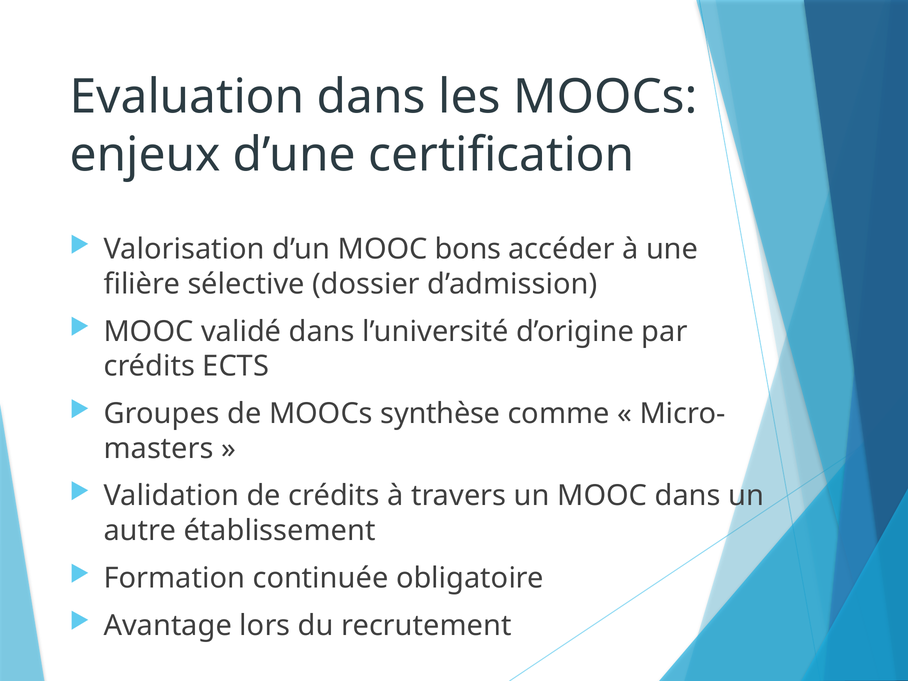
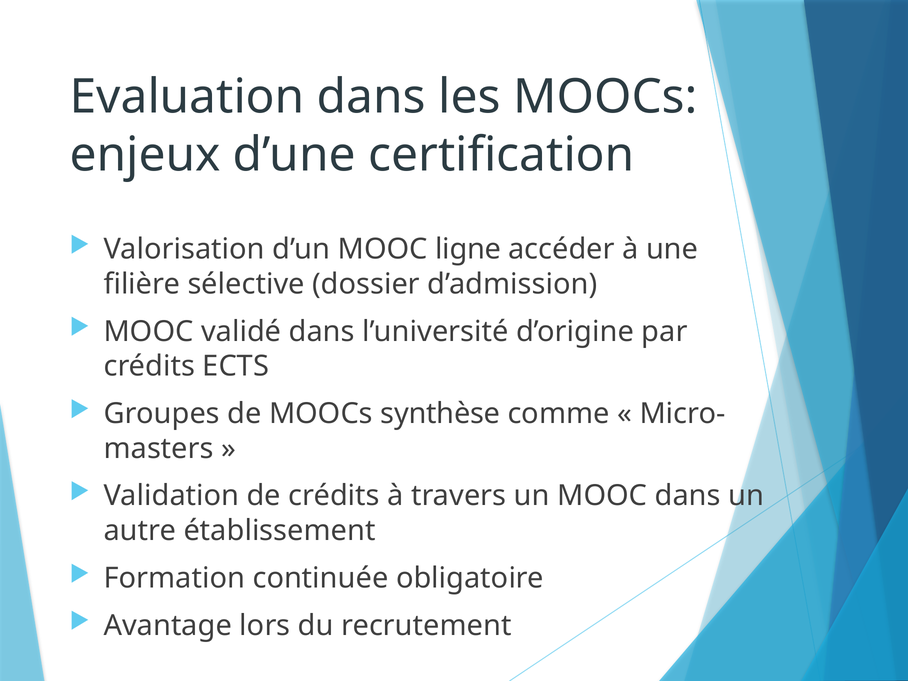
bons: bons -> ligne
